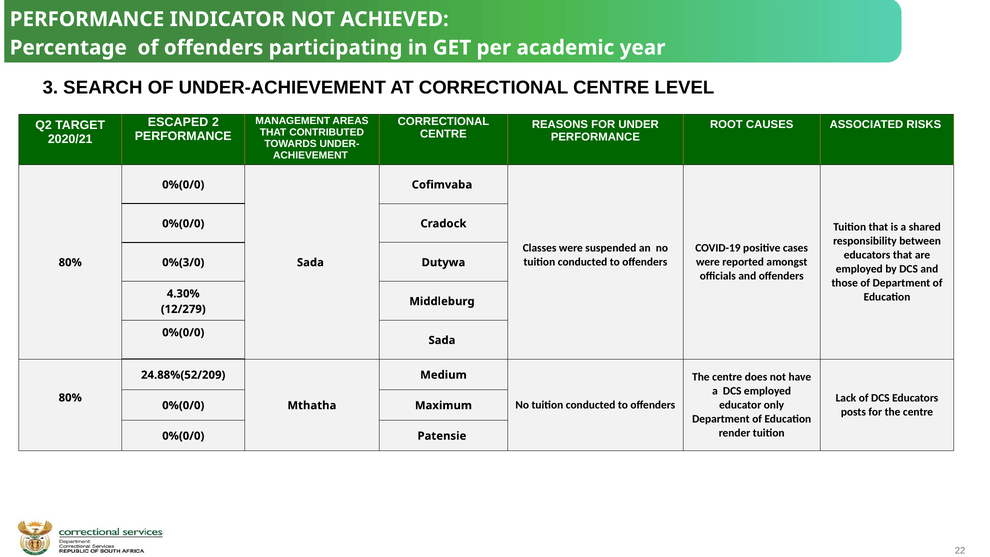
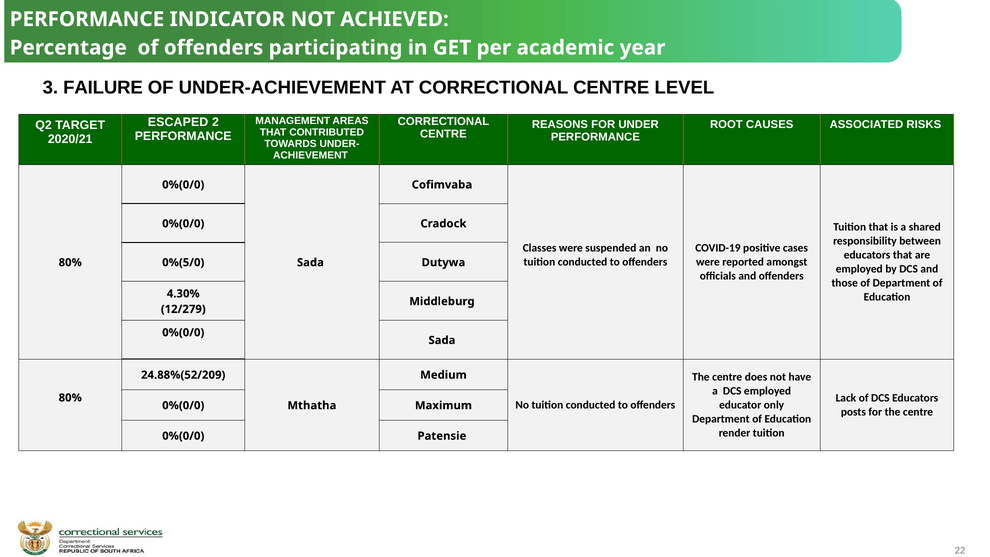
SEARCH: SEARCH -> FAILURE
0%(3/0: 0%(3/0 -> 0%(5/0
